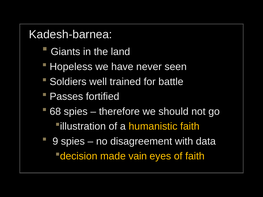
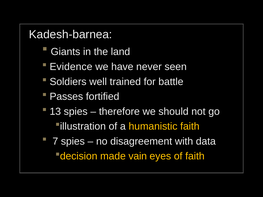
Hopeless: Hopeless -> Evidence
68: 68 -> 13
9: 9 -> 7
